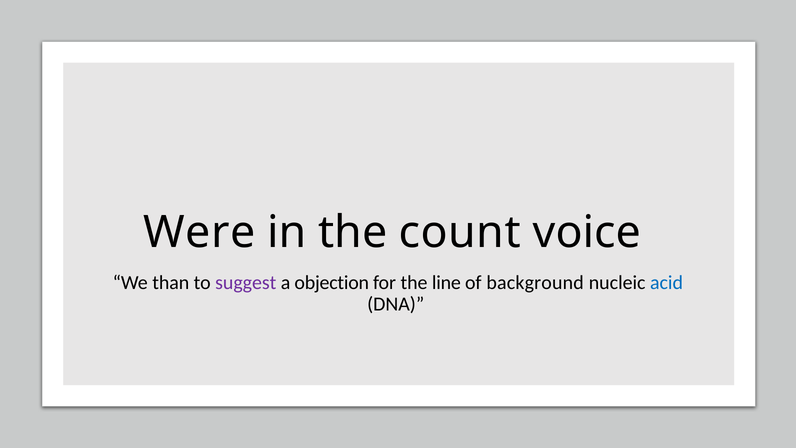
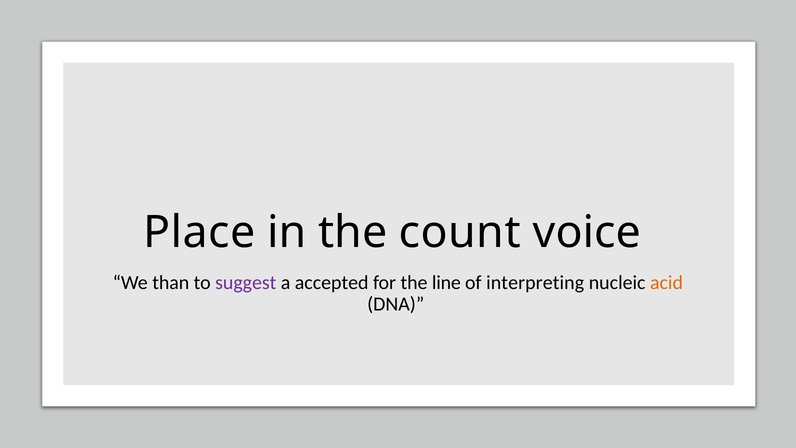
Were: Were -> Place
objection: objection -> accepted
background: background -> interpreting
acid colour: blue -> orange
